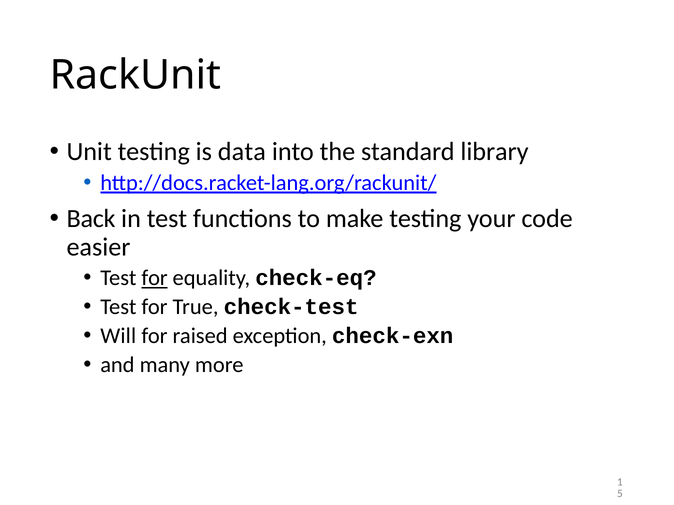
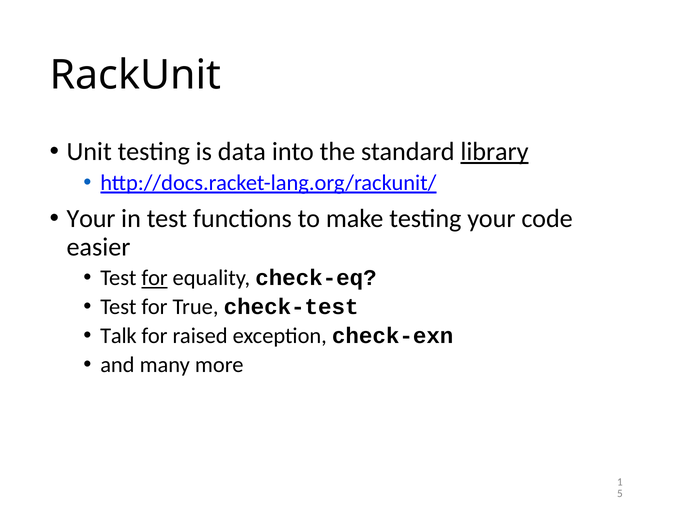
library underline: none -> present
Back at (91, 219): Back -> Your
Will: Will -> Talk
